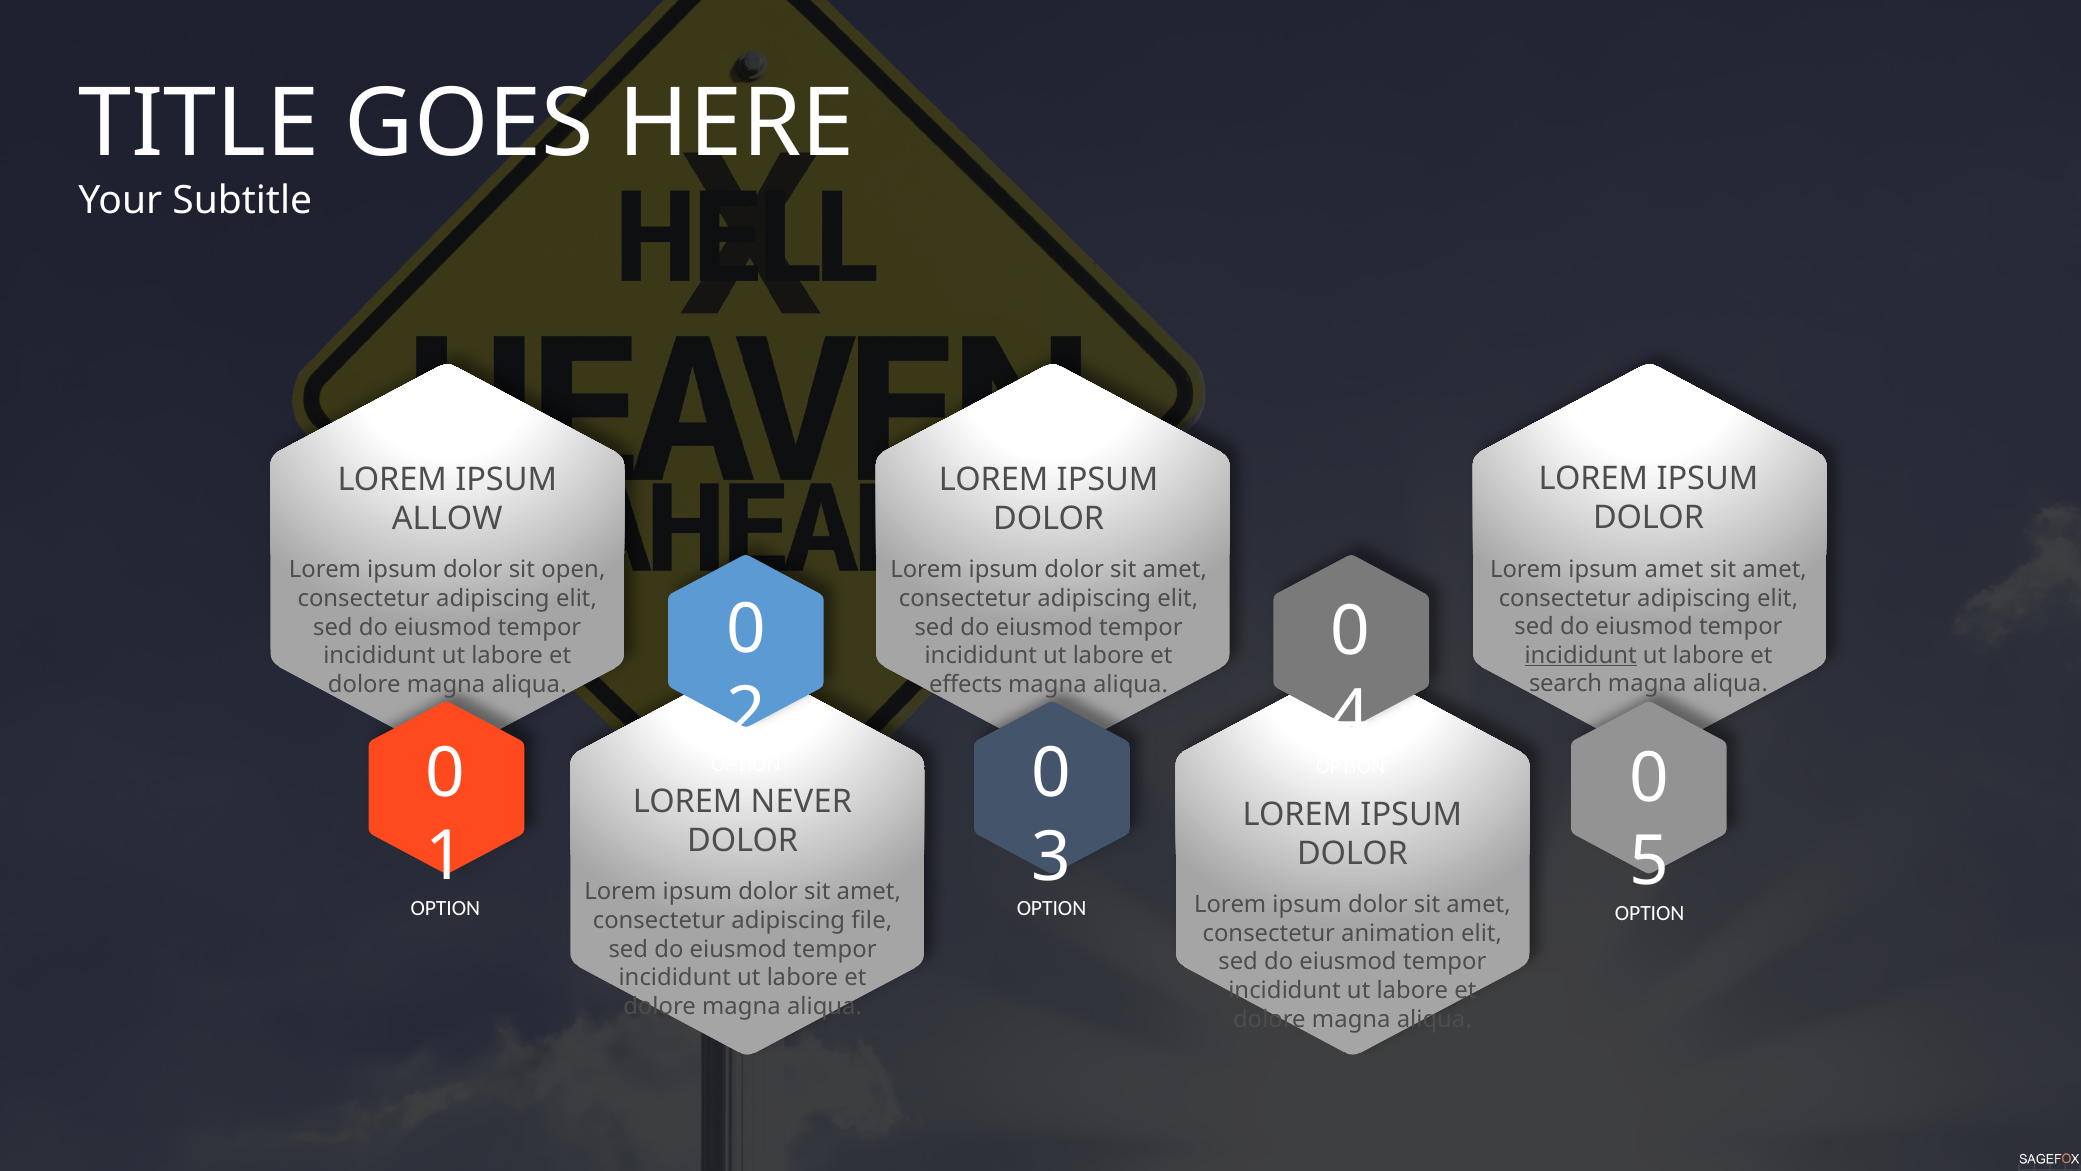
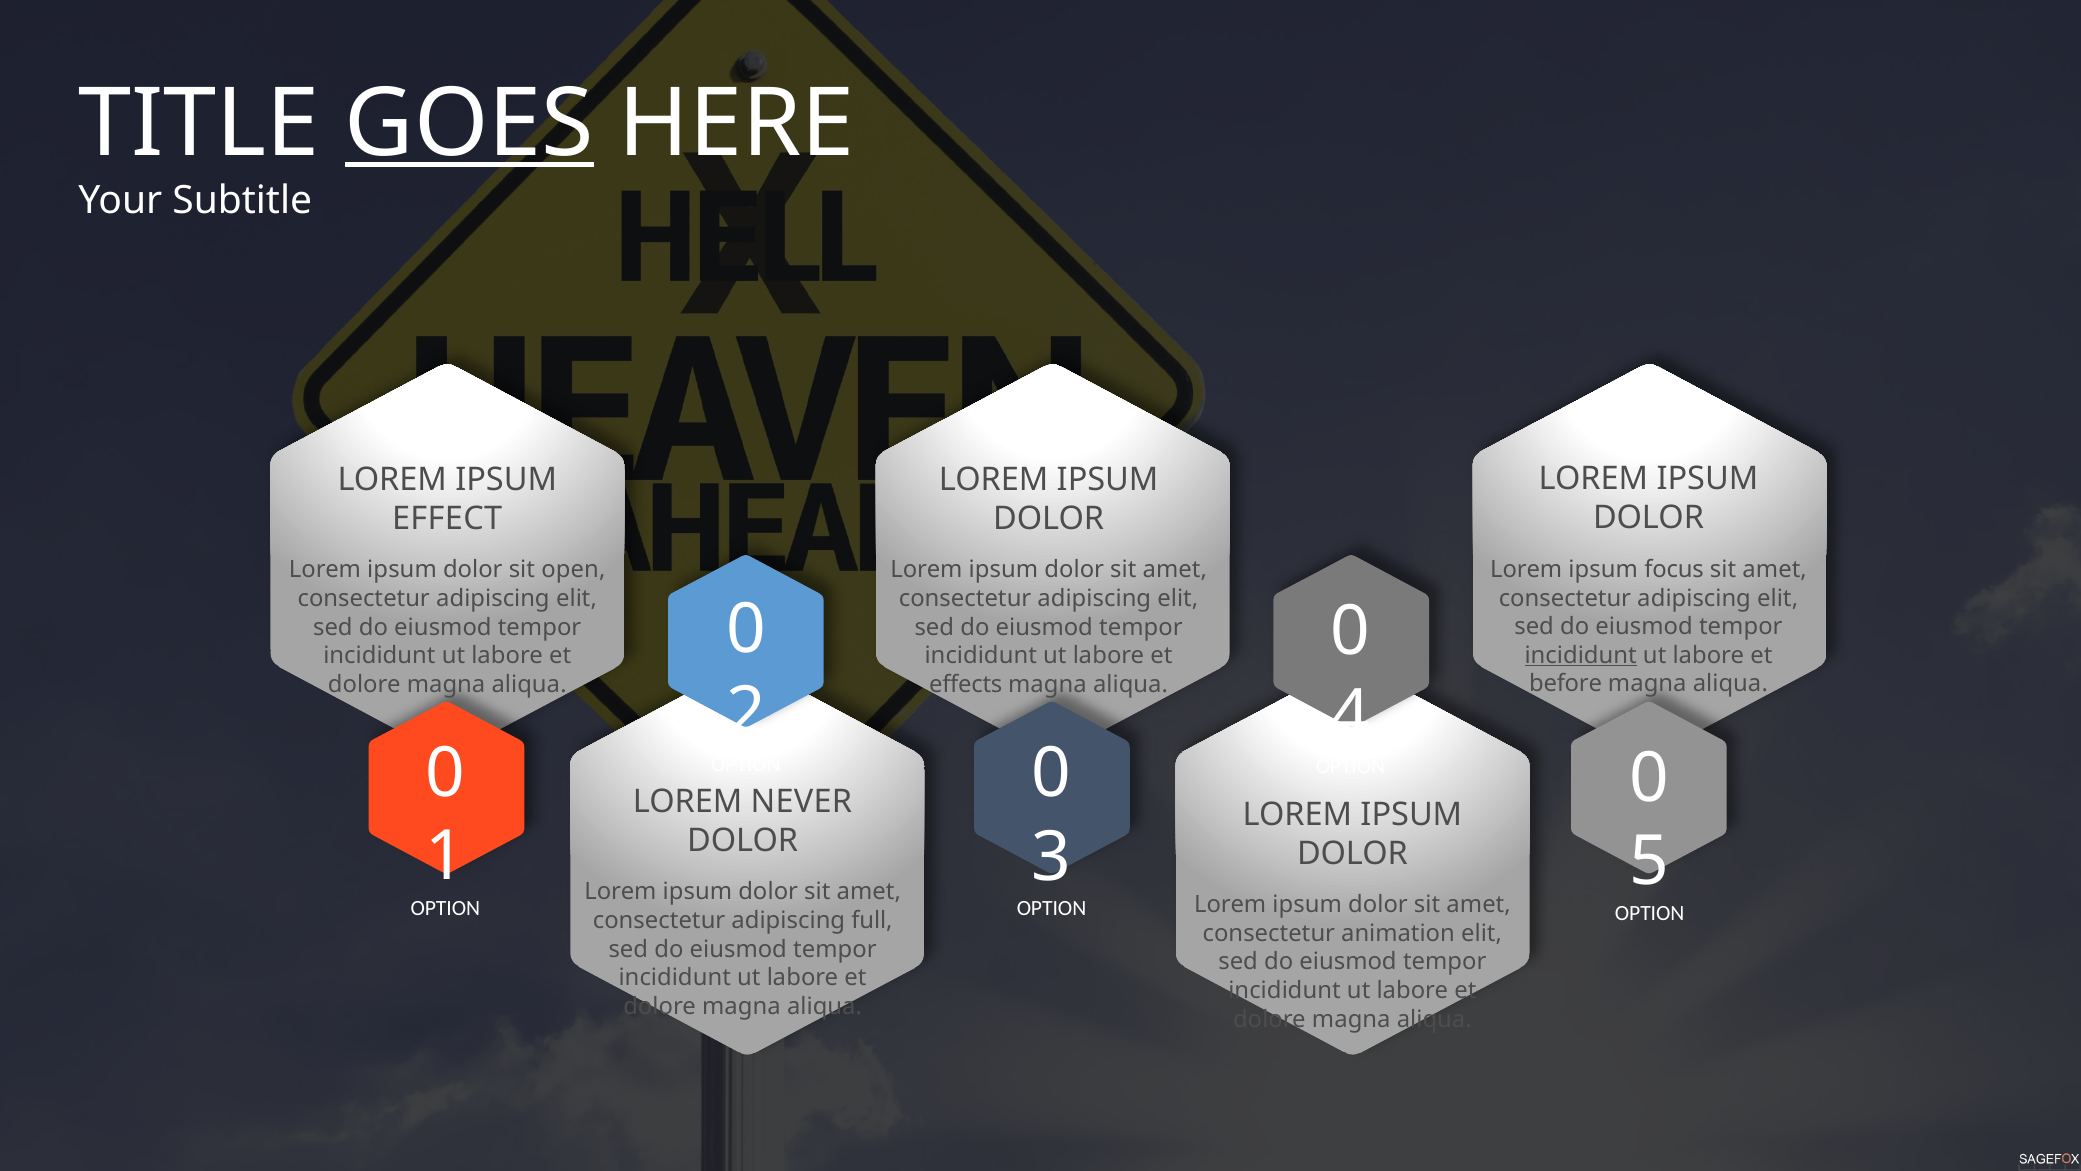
GOES underline: none -> present
ALLOW: ALLOW -> EFFECT
ipsum amet: amet -> focus
search: search -> before
file: file -> full
